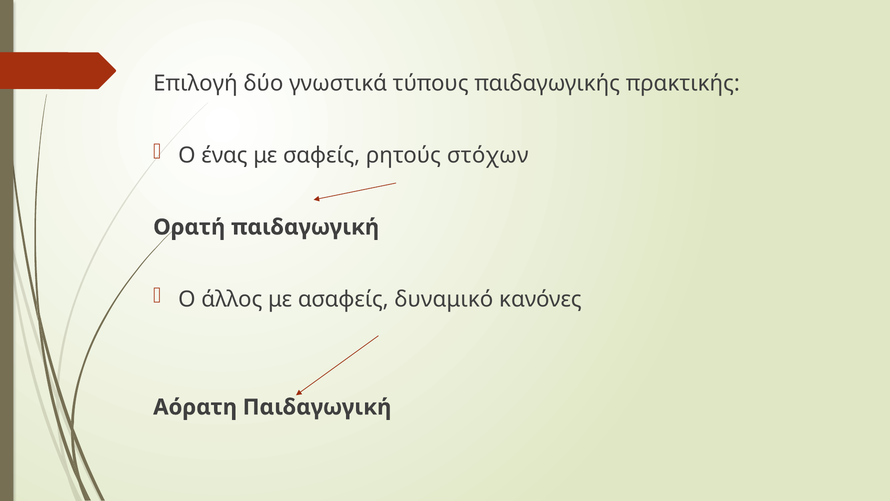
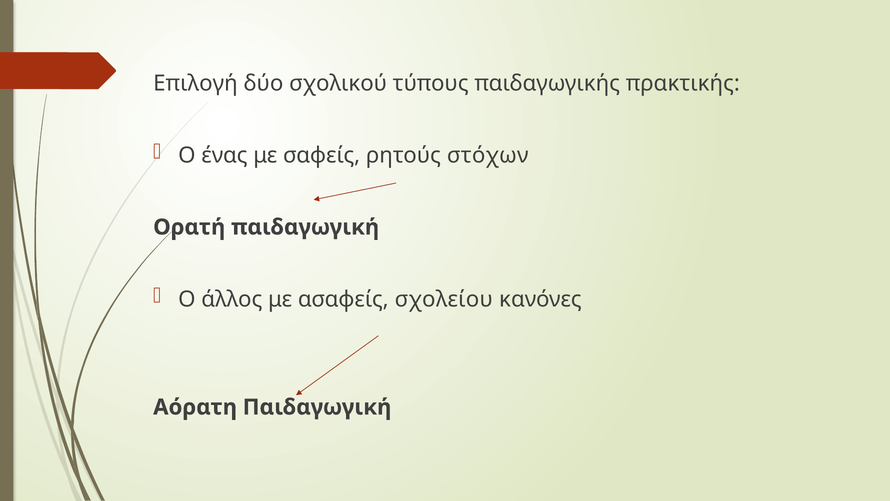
γνωστικά: γνωστικά -> σχολικού
δυναμικό: δυναμικό -> σχολείου
